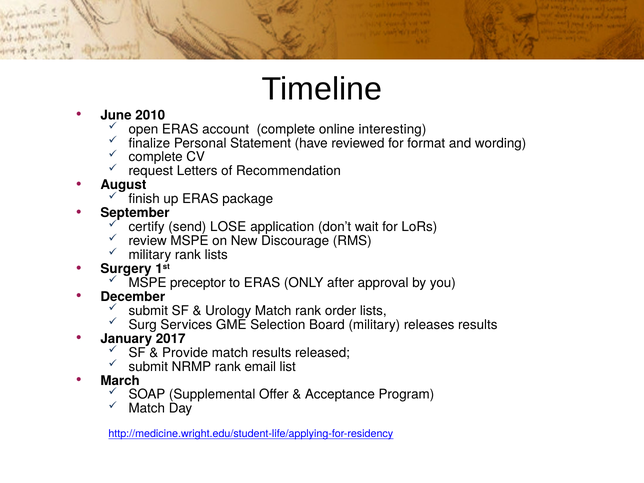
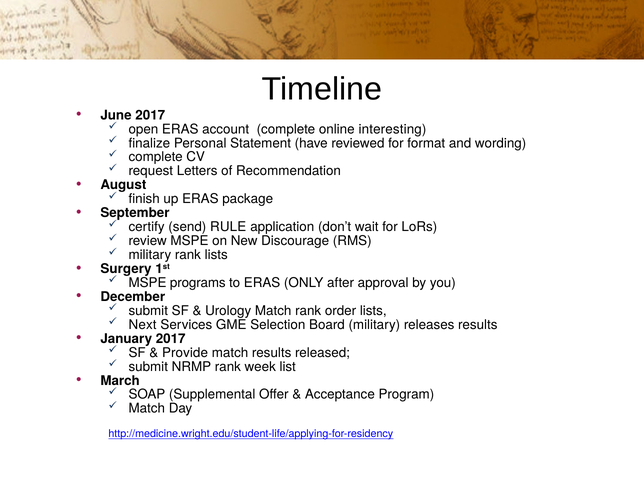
June 2010: 2010 -> 2017
LOSE: LOSE -> RULE
preceptor: preceptor -> programs
Surg: Surg -> Next
email: email -> week
